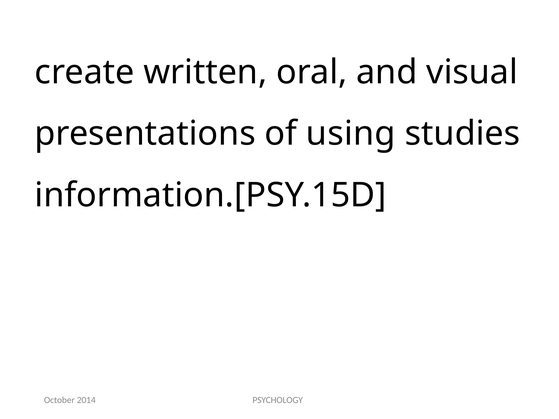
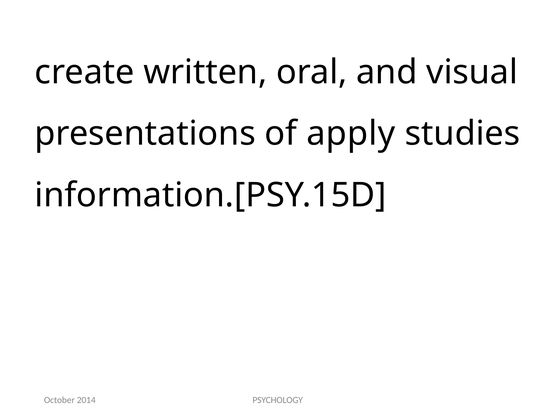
using: using -> apply
